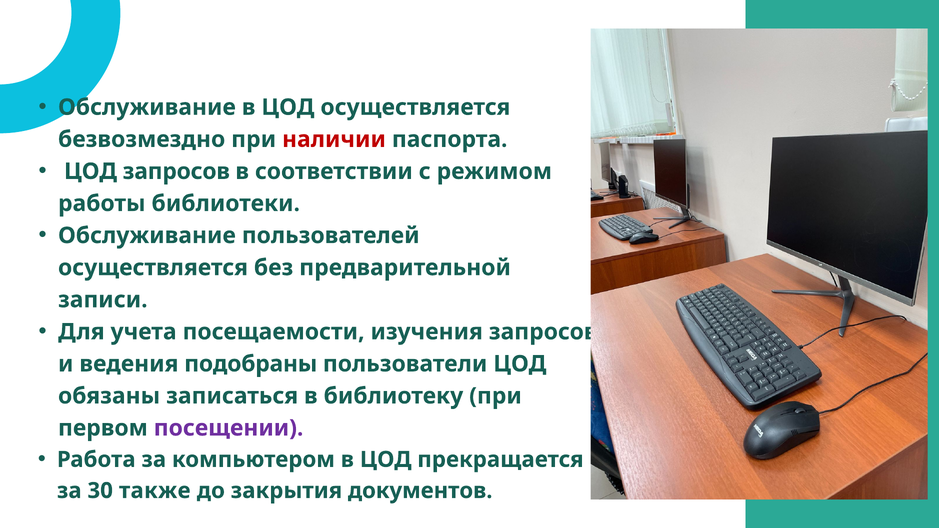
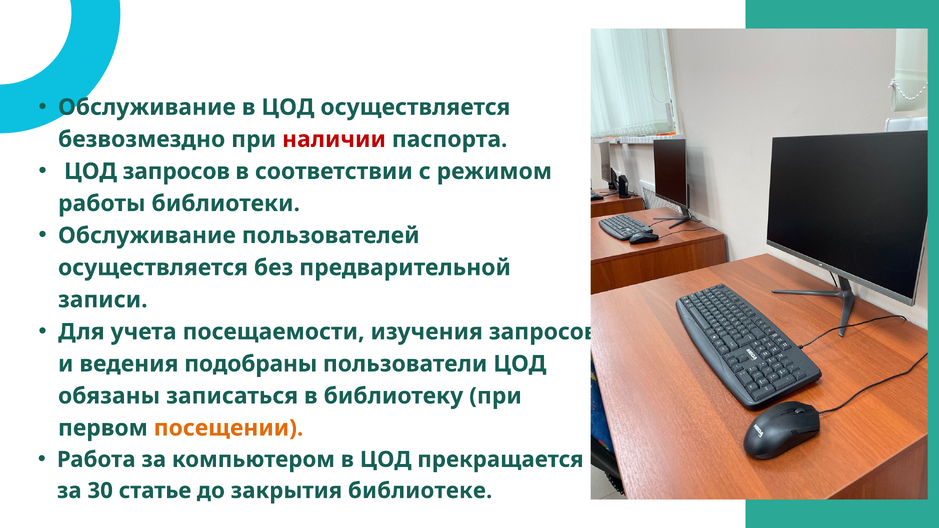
посещении colour: purple -> orange
также: также -> статье
документов: документов -> библиотеке
